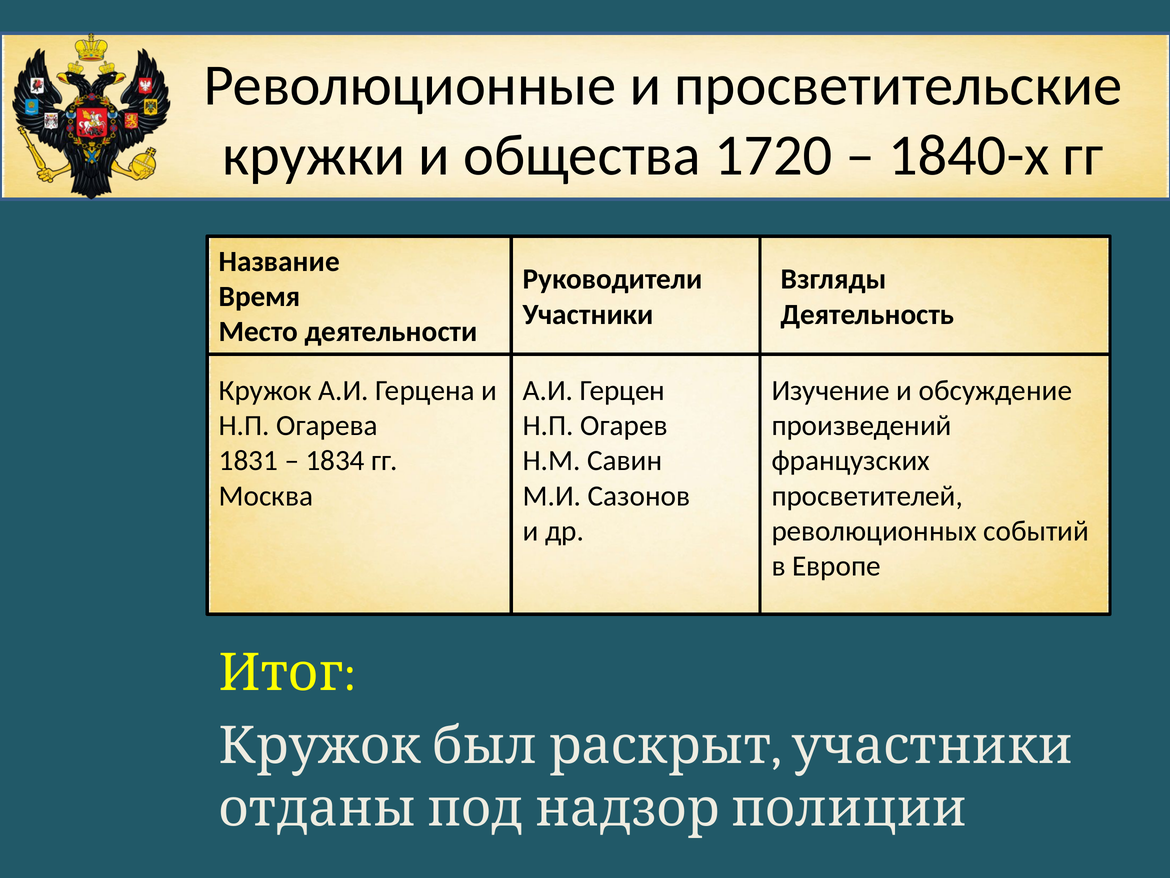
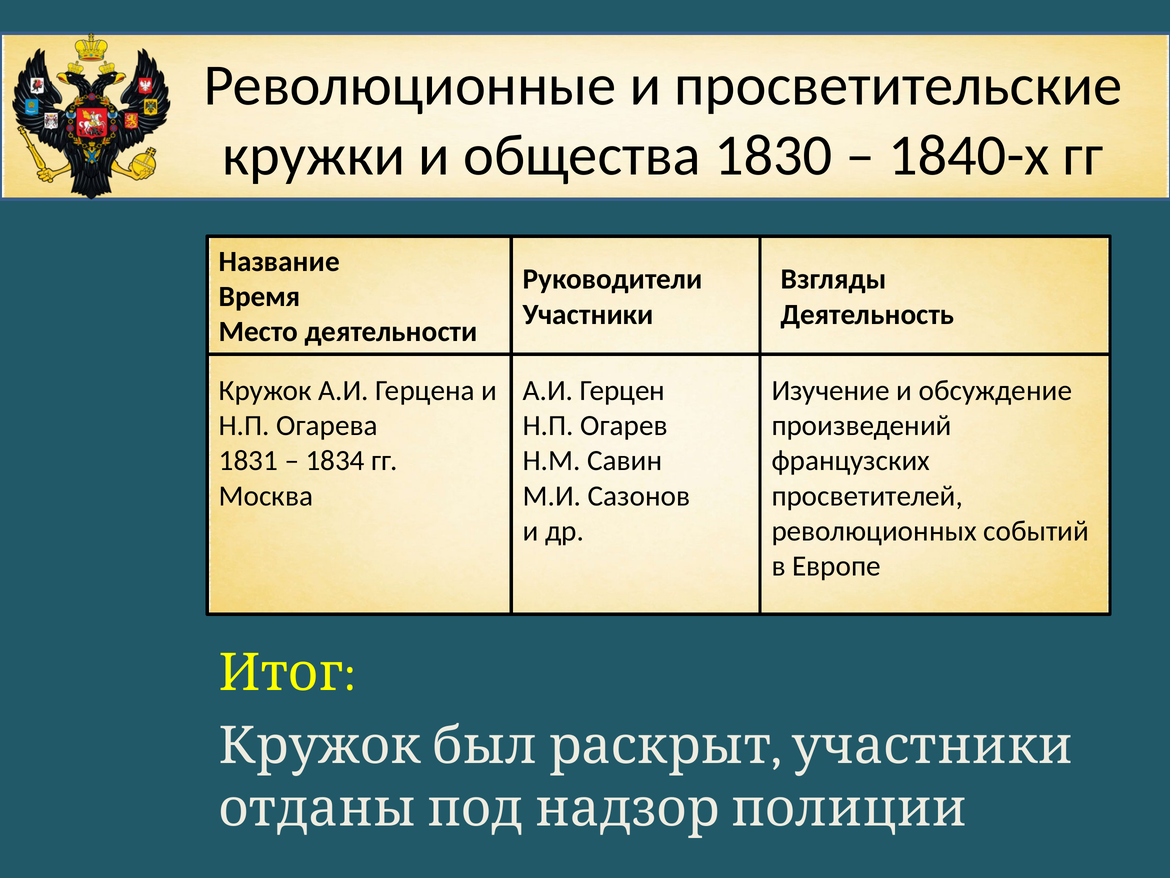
1720: 1720 -> 1830
